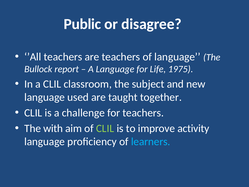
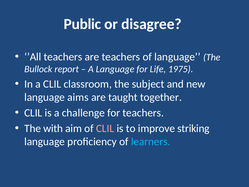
used: used -> aims
CLIL at (105, 128) colour: light green -> pink
activity: activity -> striking
